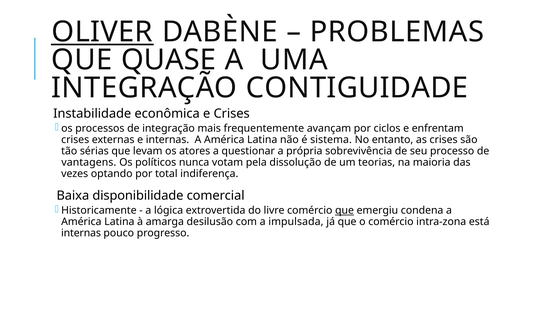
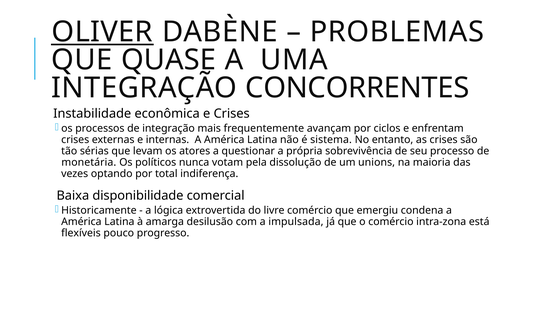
CONTIGUIDADE: CONTIGUIDADE -> CONCORRENTES
vantagens: vantagens -> monetária
teorias: teorias -> unions
que at (345, 211) underline: present -> none
internas at (81, 233): internas -> flexíveis
